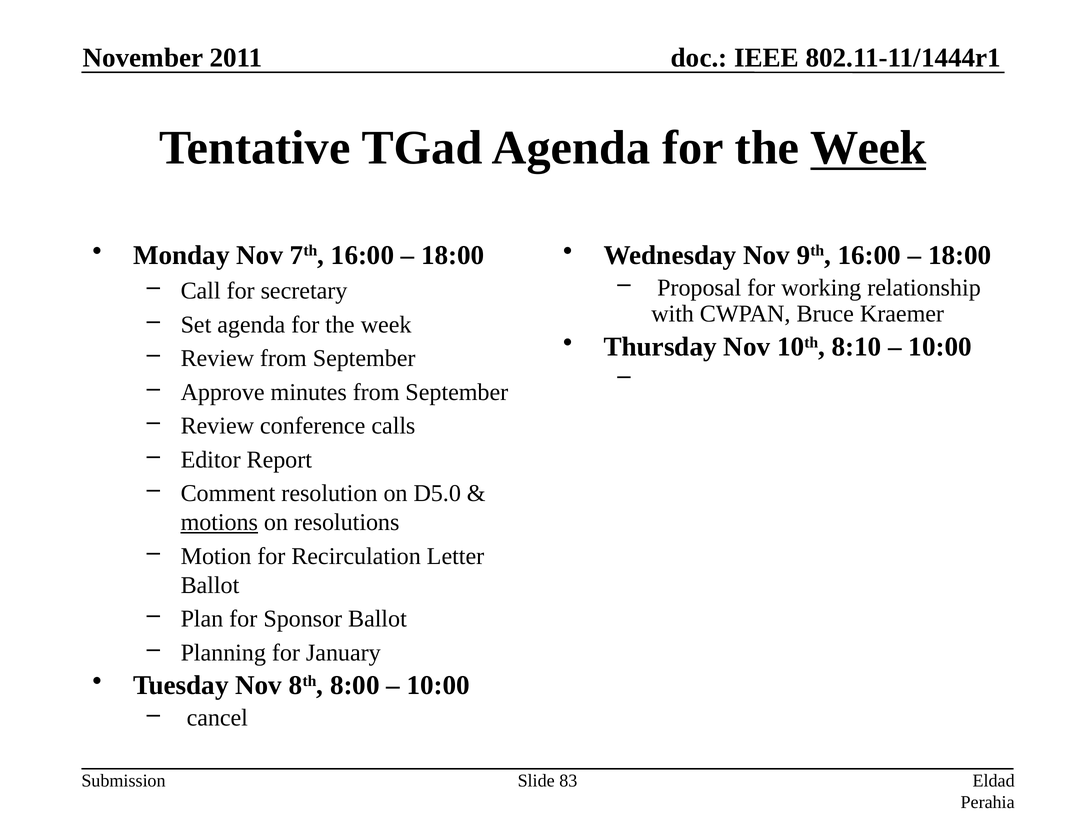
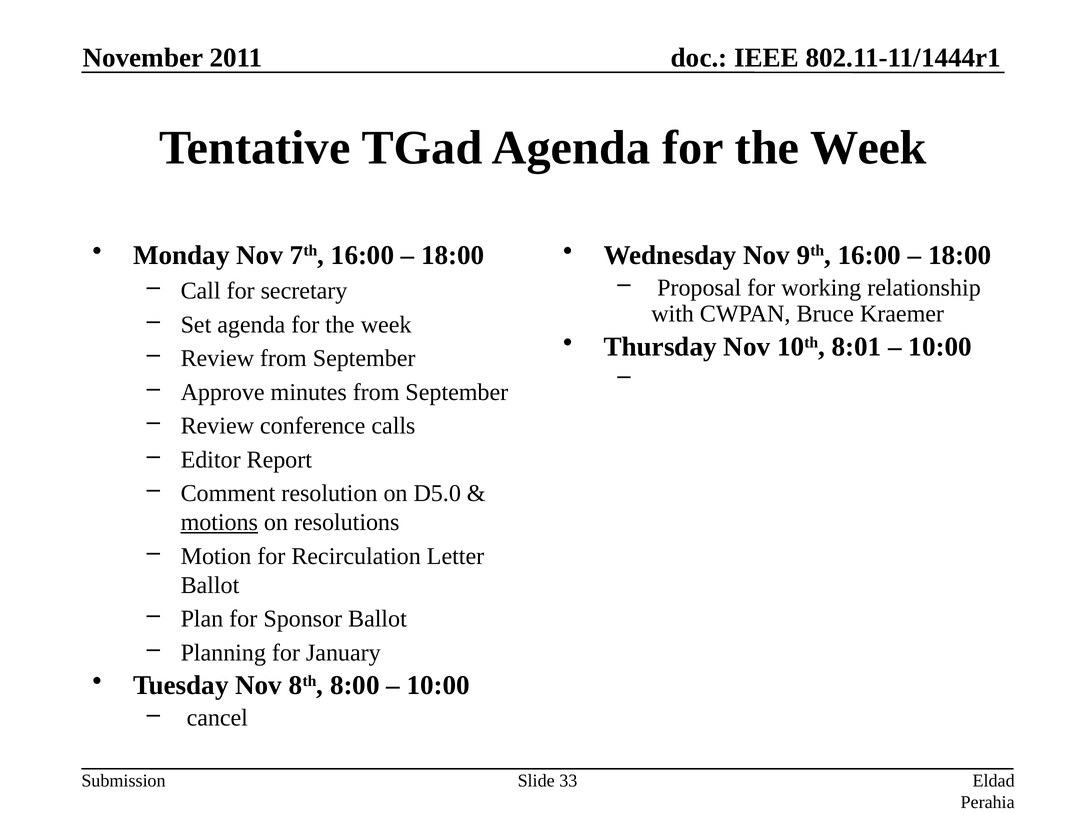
Week at (868, 148) underline: present -> none
8:10: 8:10 -> 8:01
83: 83 -> 33
